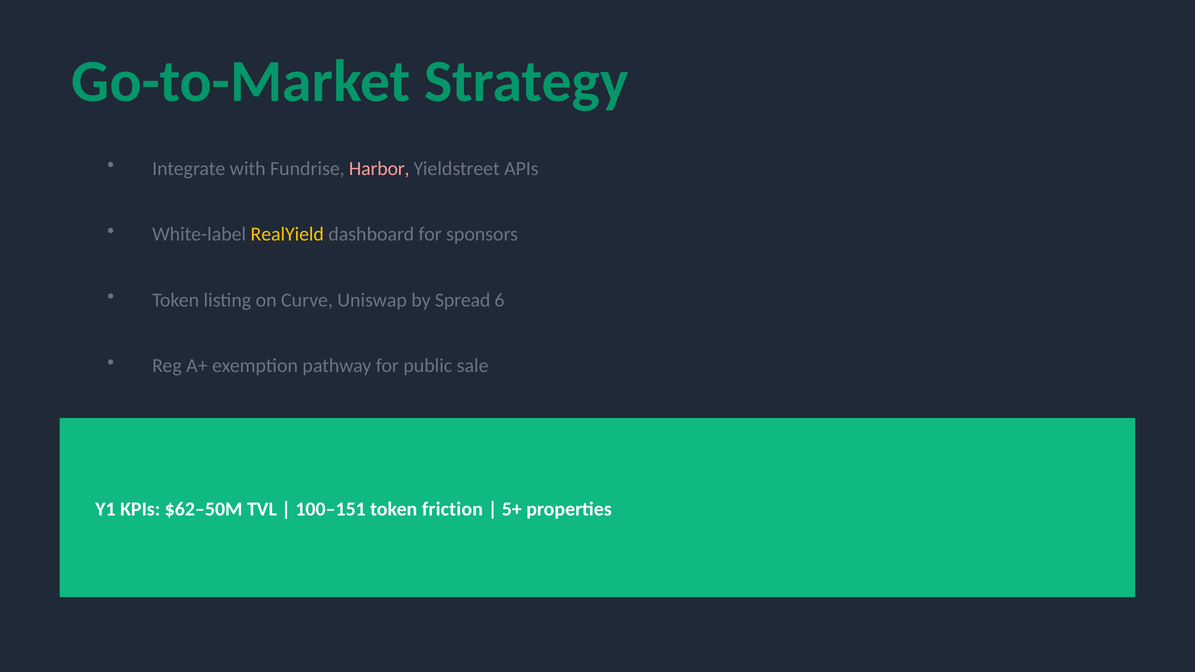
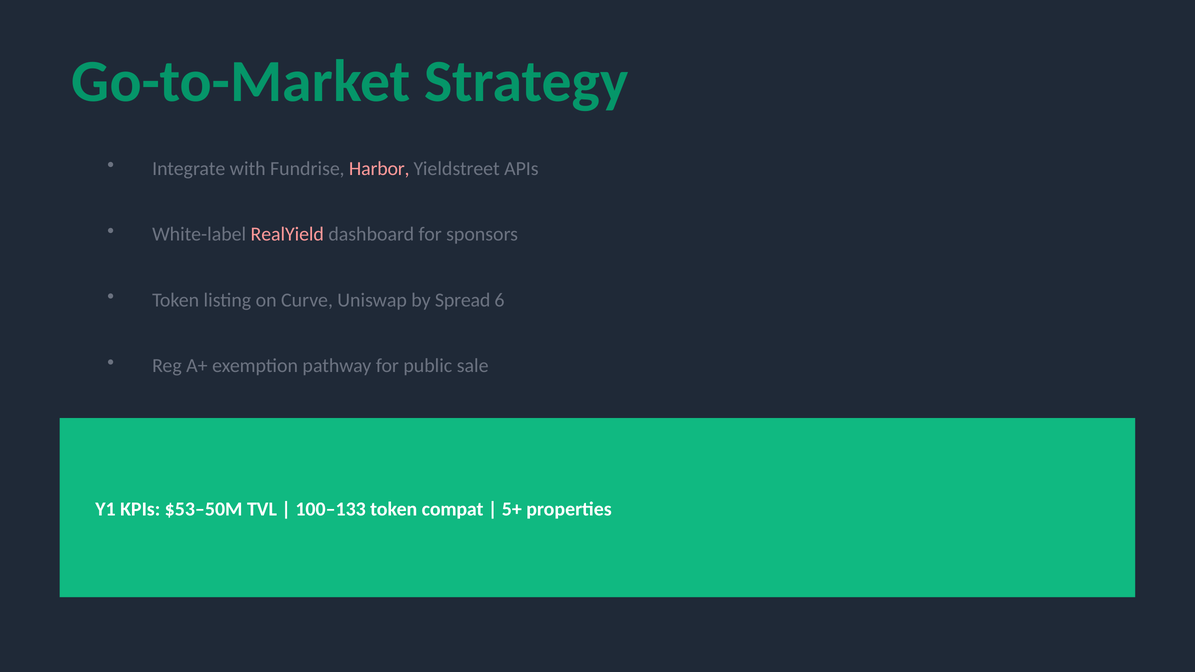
RealYield colour: yellow -> pink
$62–50M: $62–50M -> $53–50M
100–151: 100–151 -> 100–133
friction: friction -> compat
